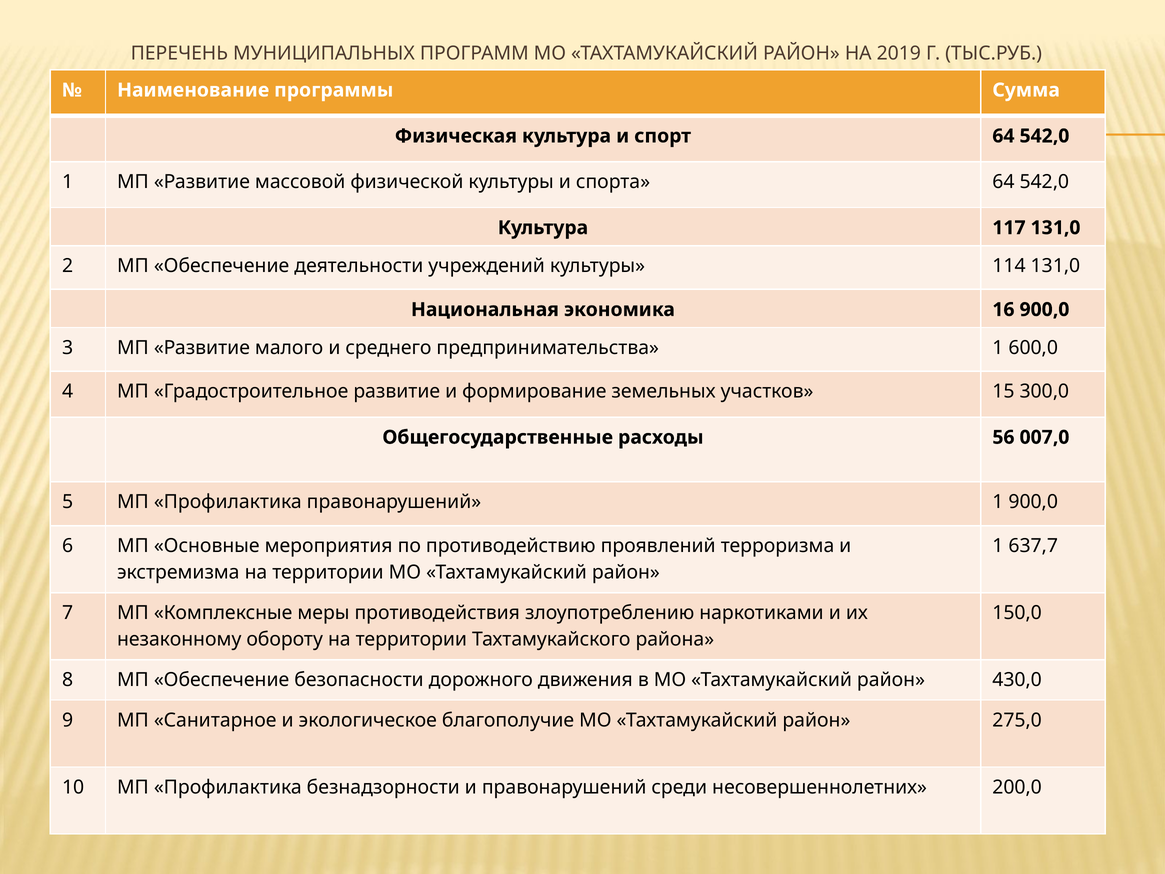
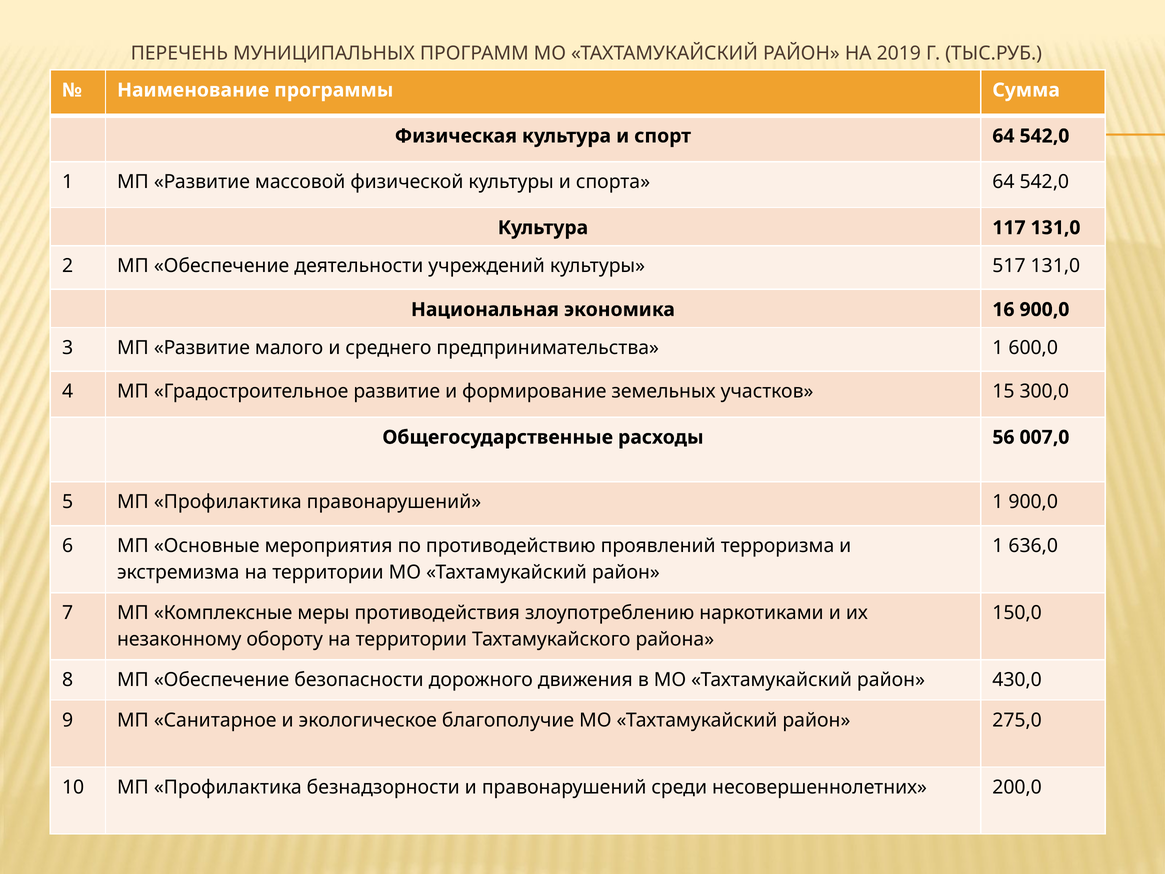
114: 114 -> 517
637,7: 637,7 -> 636,0
